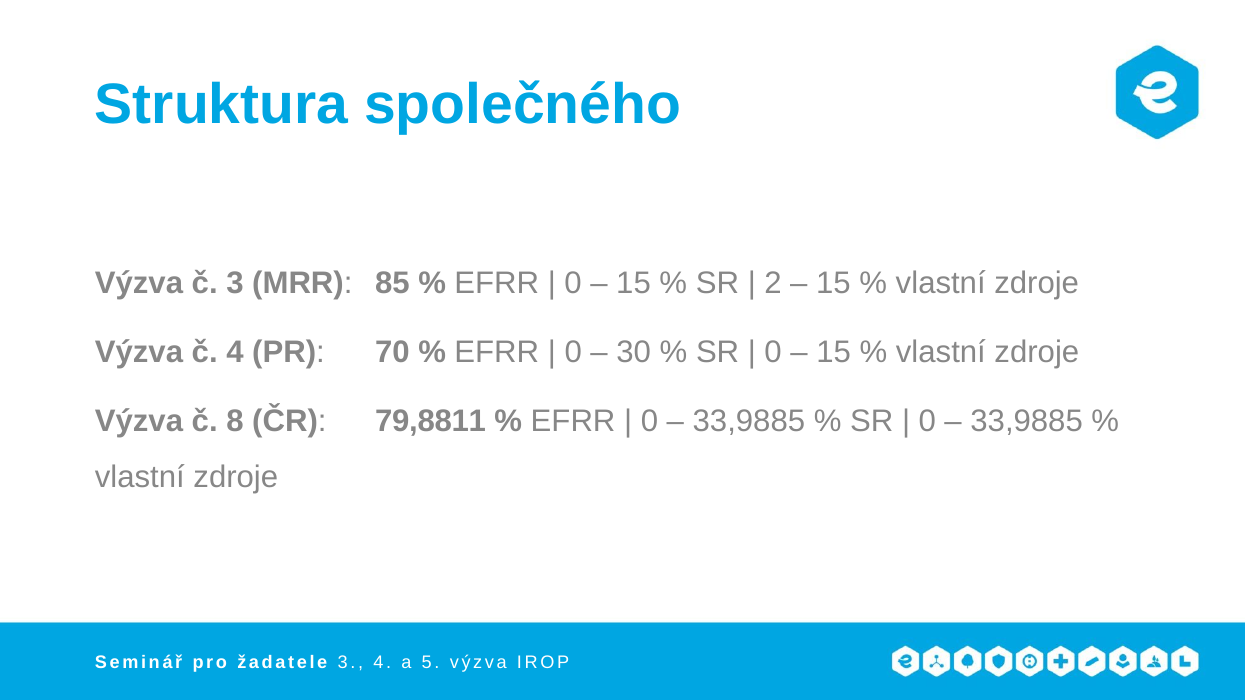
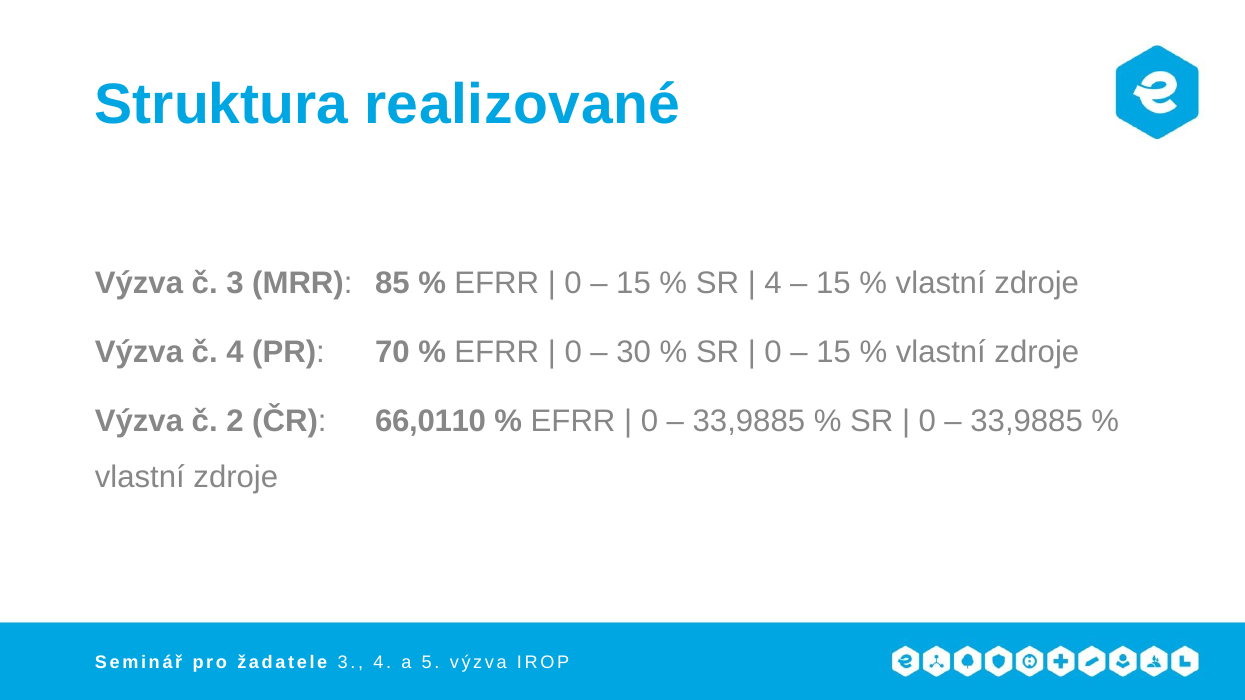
společného: společného -> realizované
2 at (773, 283): 2 -> 4
8: 8 -> 2
79,8811: 79,8811 -> 66,0110
